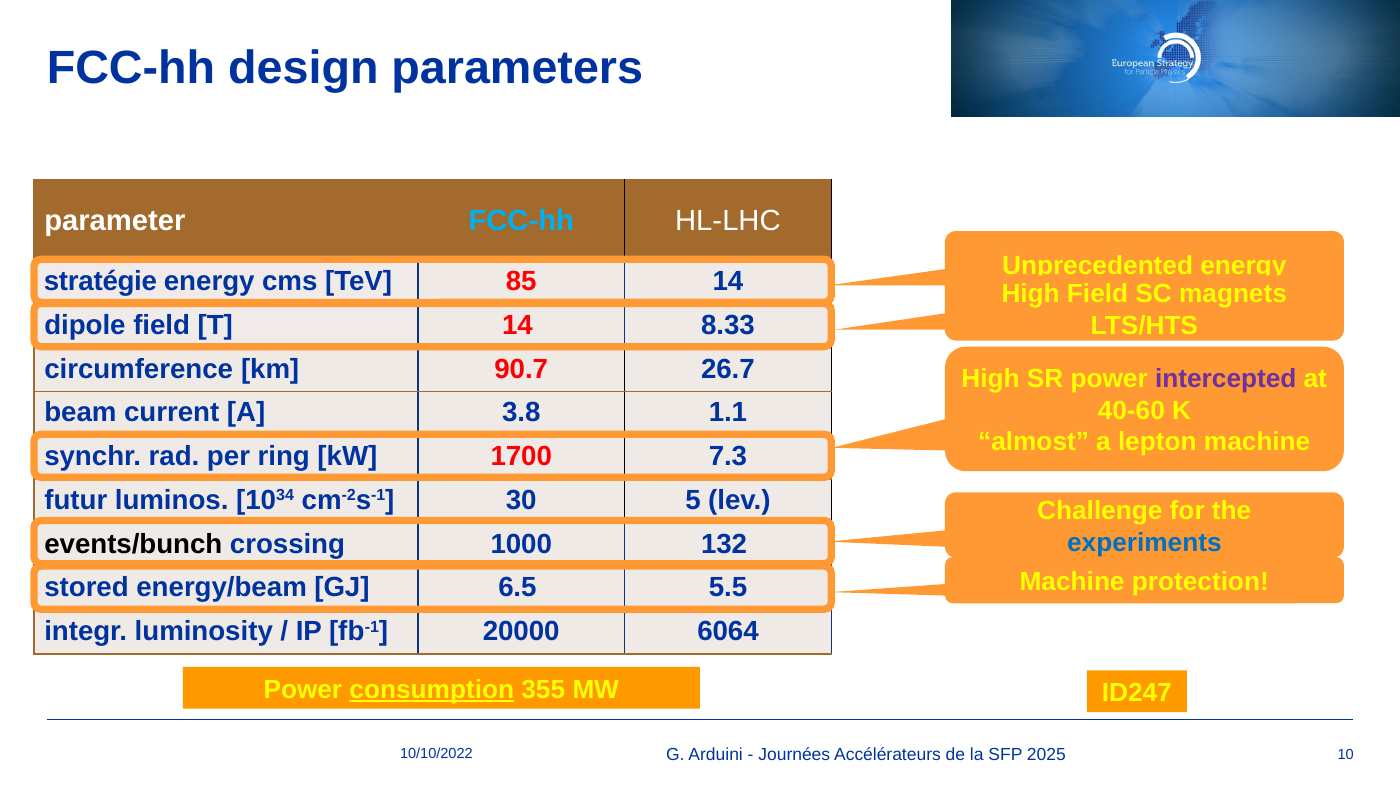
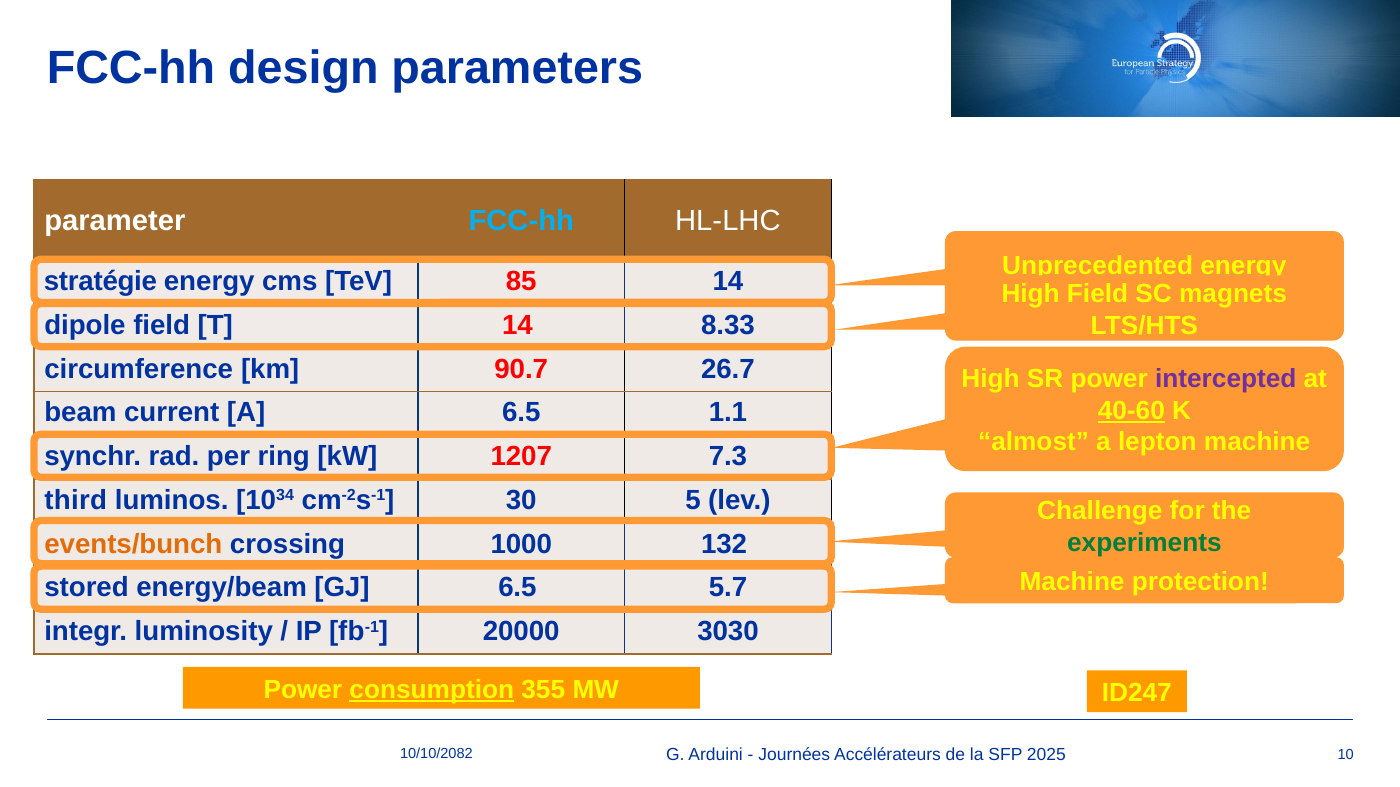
40-60 underline: none -> present
A 3.8: 3.8 -> 6.5
1700: 1700 -> 1207
futur: futur -> third
experiments colour: blue -> green
events/bunch colour: black -> orange
5.5: 5.5 -> 5.7
6064: 6064 -> 3030
10/10/2022: 10/10/2022 -> 10/10/2082
